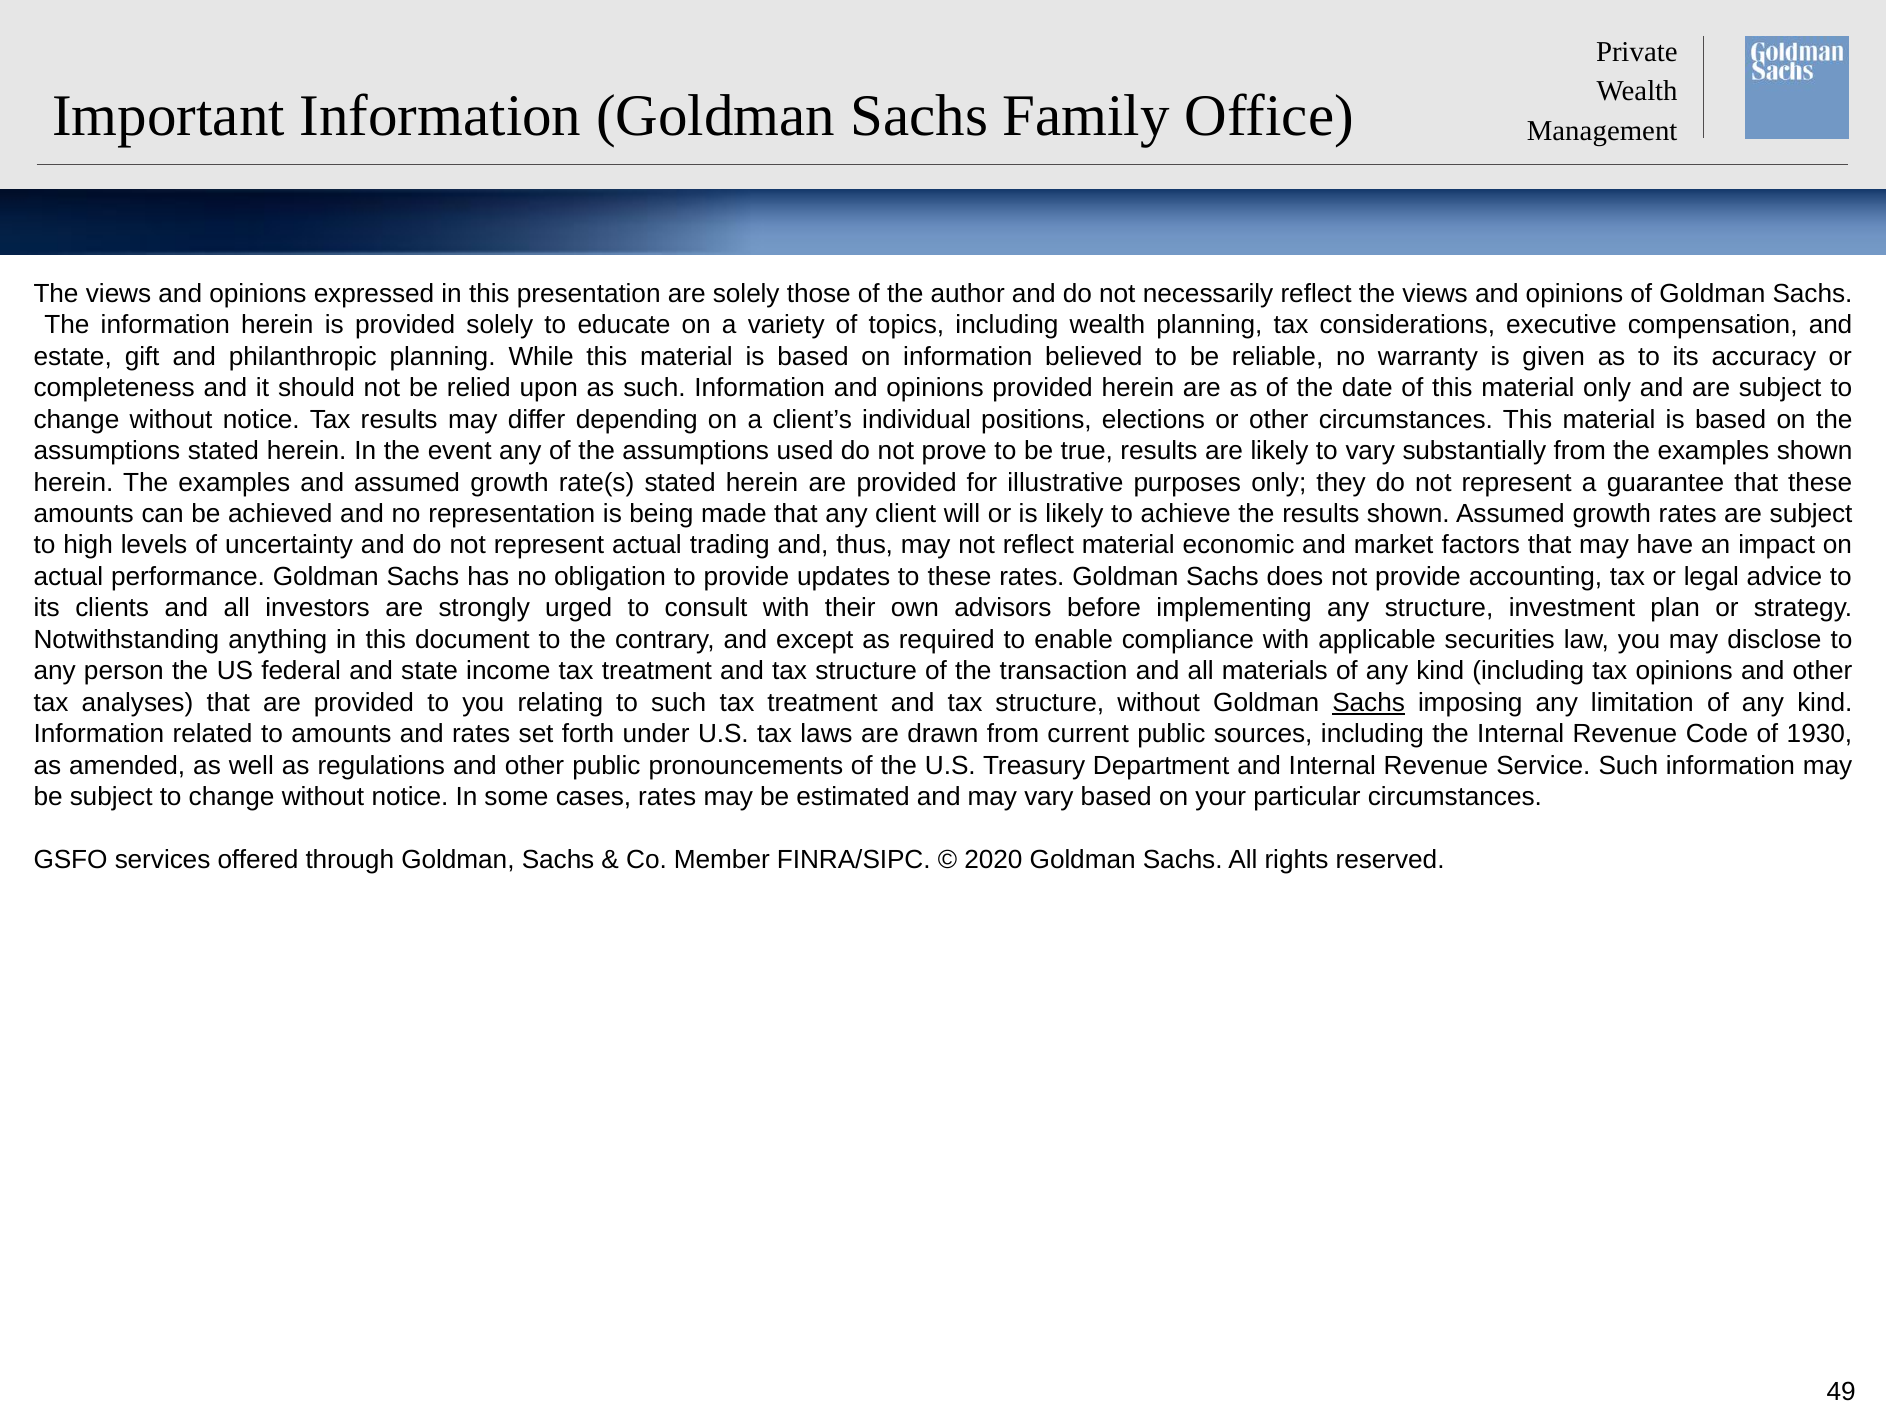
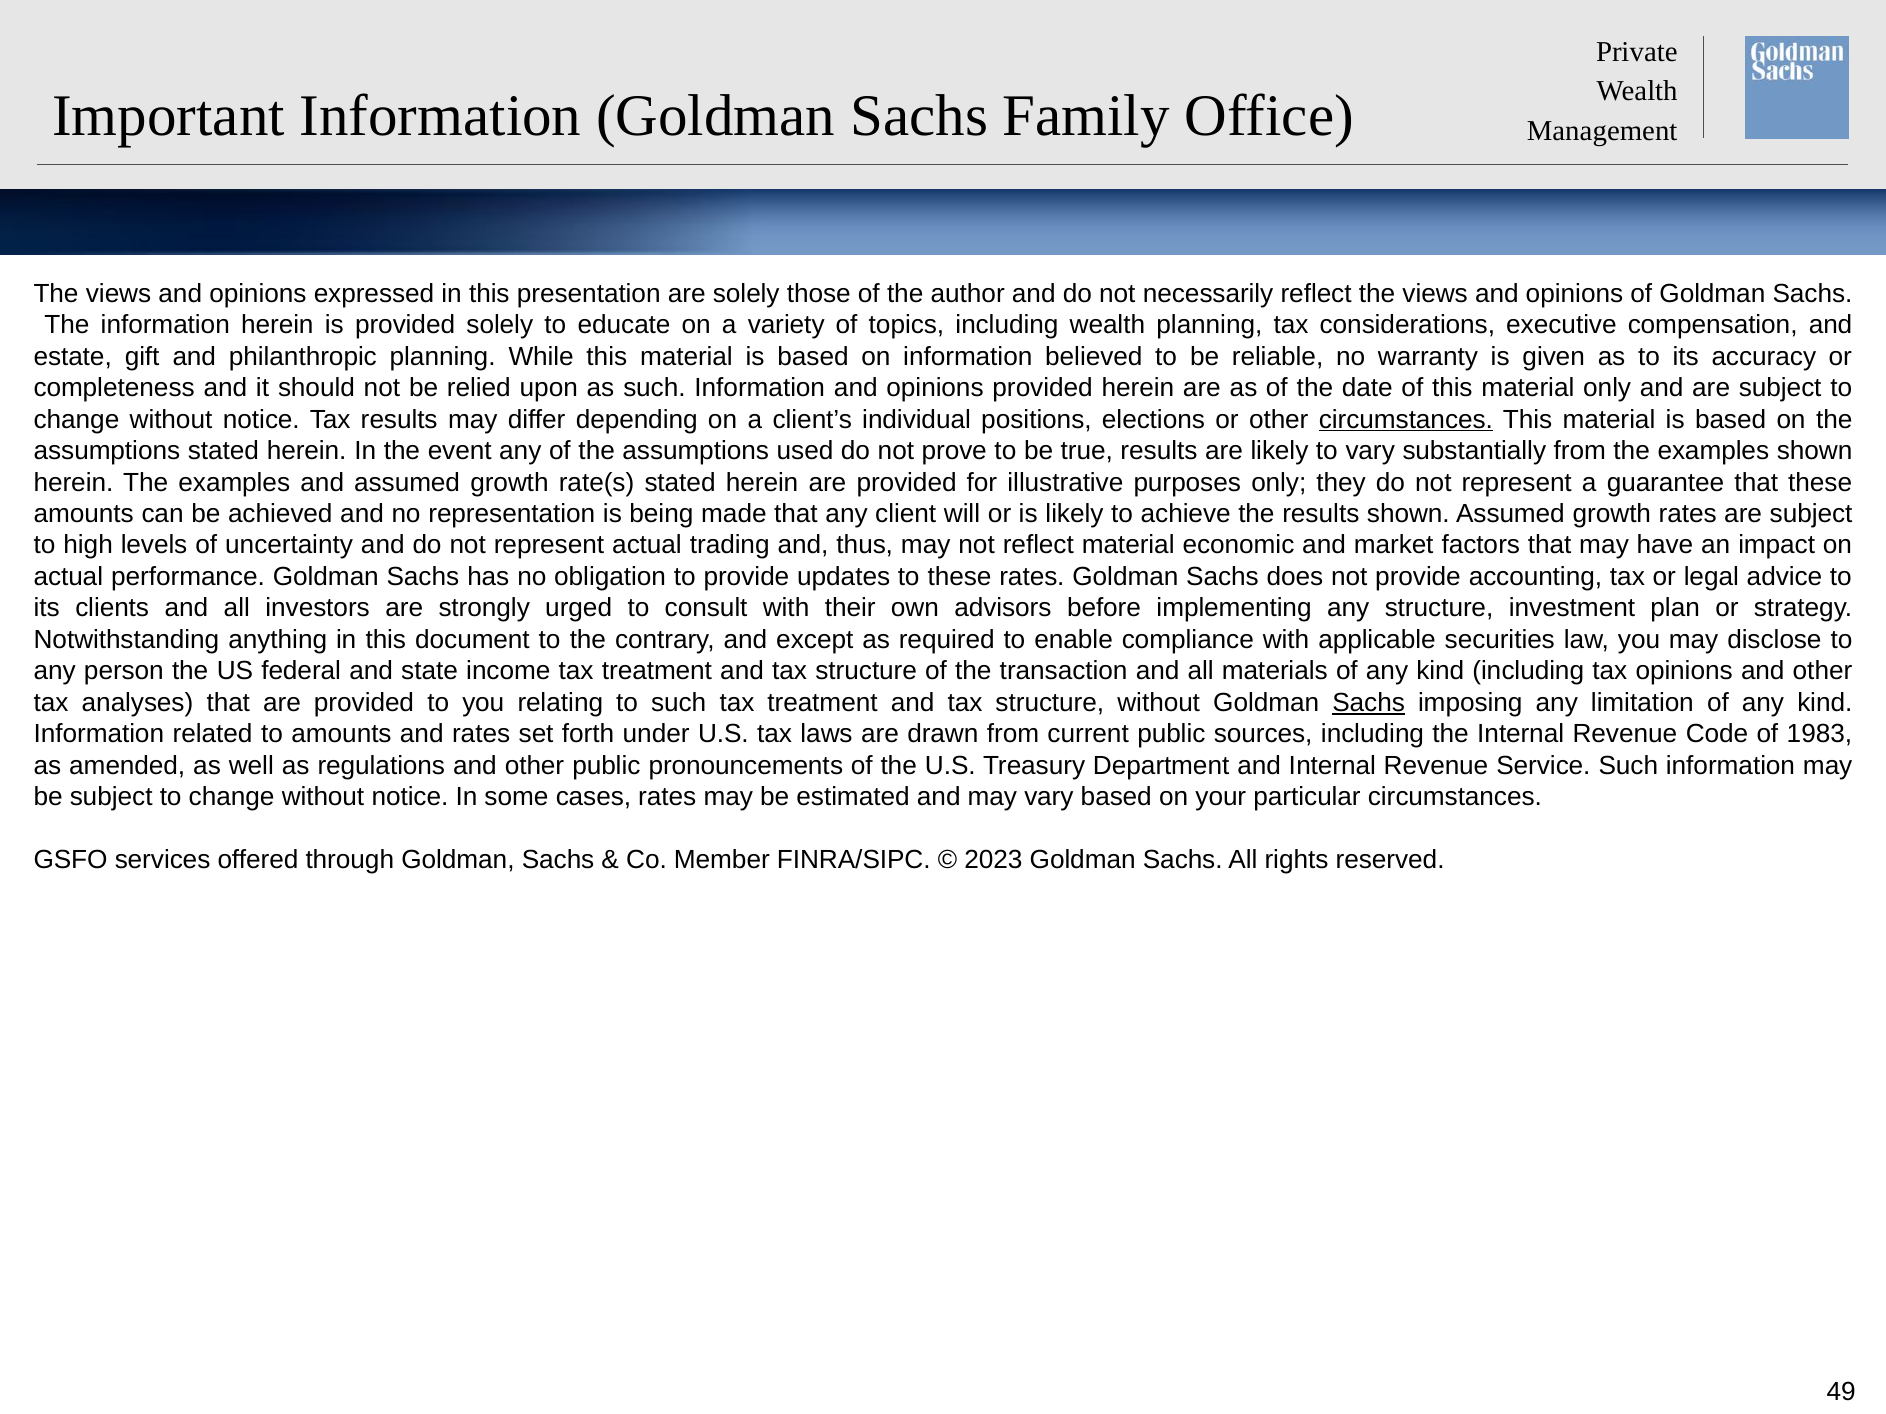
circumstances at (1406, 420) underline: none -> present
1930: 1930 -> 1983
2020: 2020 -> 2023
